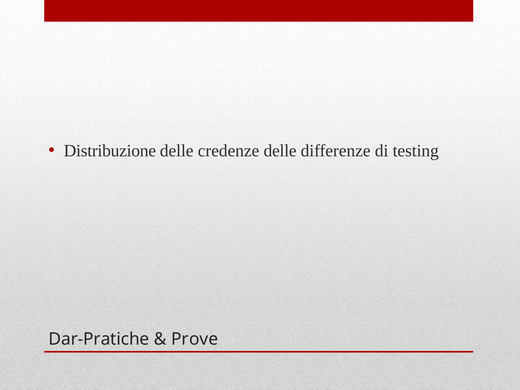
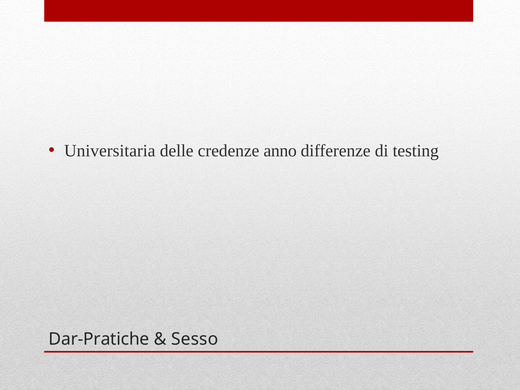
Distribuzione: Distribuzione -> Universitaria
credenze delle: delle -> anno
Prove: Prove -> Sesso
